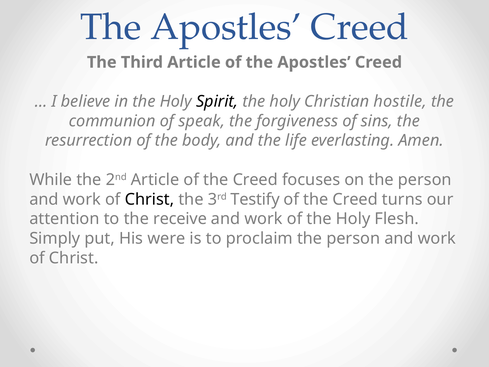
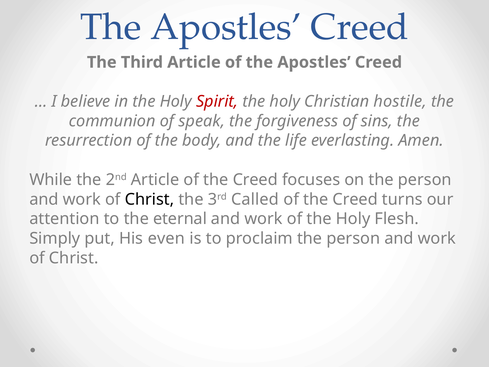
Spirit colour: black -> red
Testify: Testify -> Called
receive: receive -> eternal
were: were -> even
